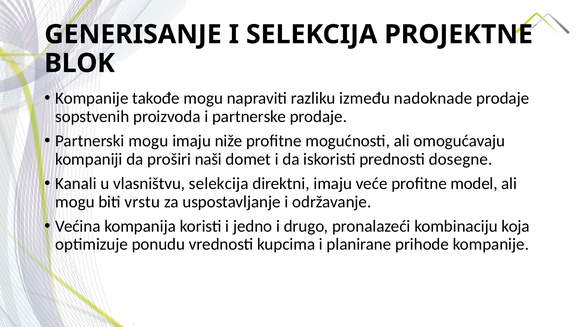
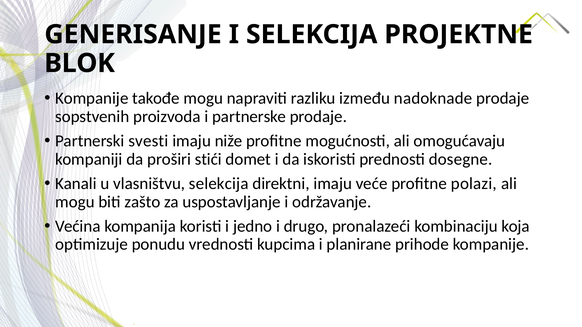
Partnerski mogu: mogu -> svesti
naši: naši -> stići
model: model -> polazi
vrstu: vrstu -> zašto
